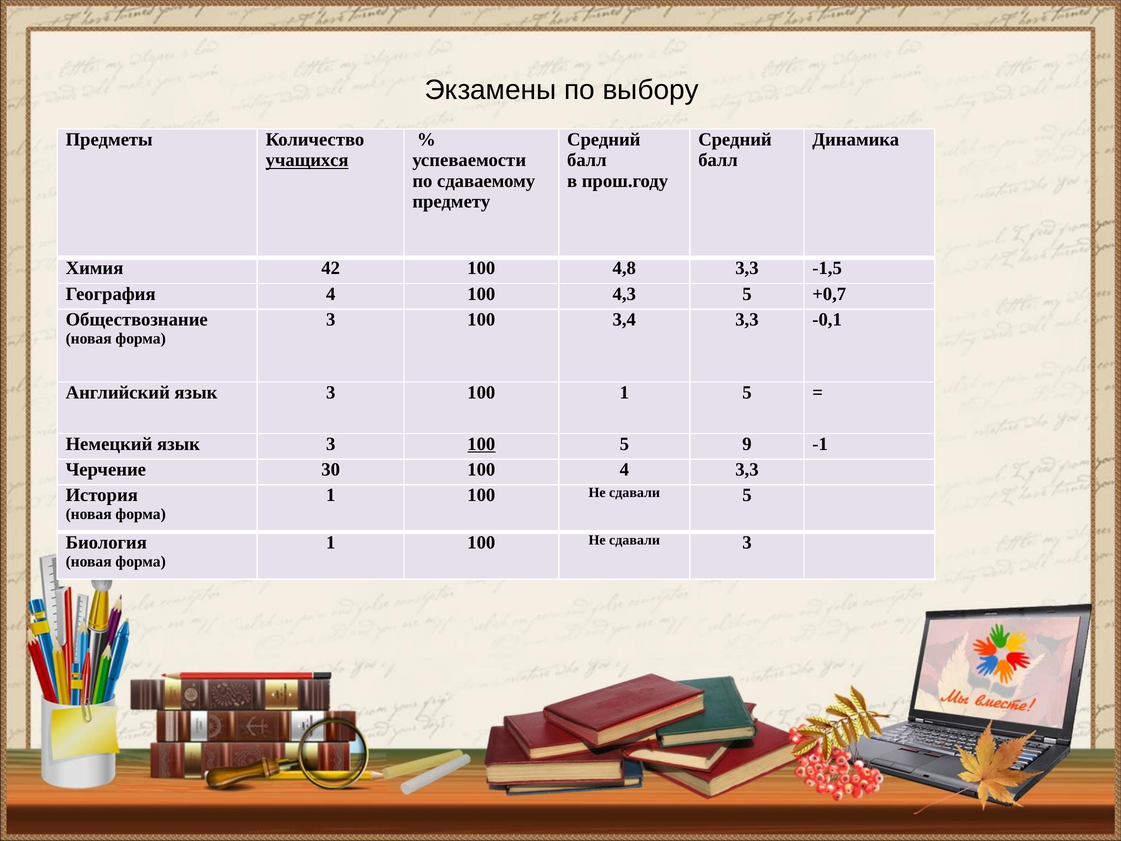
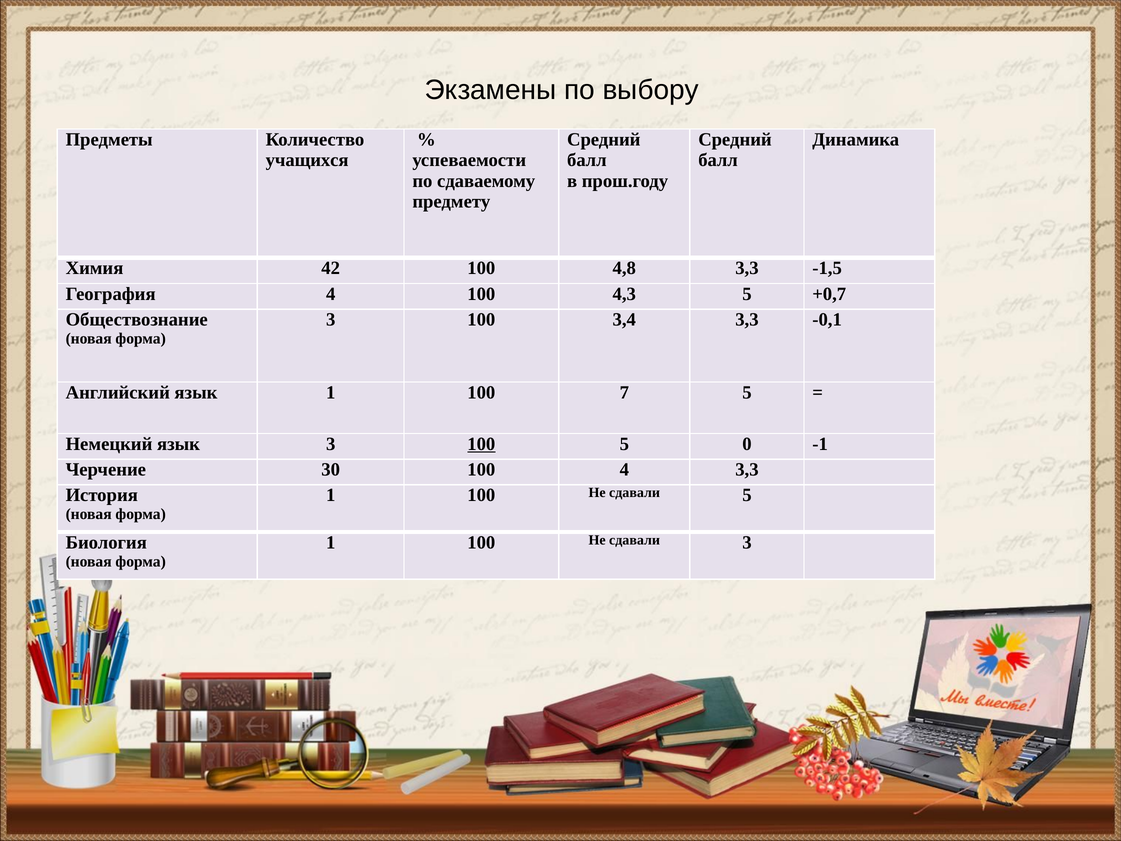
учащихся underline: present -> none
Английский язык 3: 3 -> 1
100 1: 1 -> 7
9: 9 -> 0
